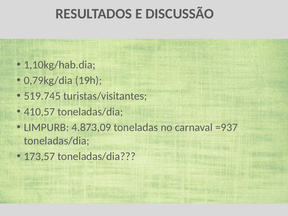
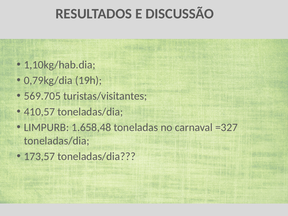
519.745: 519.745 -> 569.705
4.873,09: 4.873,09 -> 1.658,48
=937: =937 -> =327
